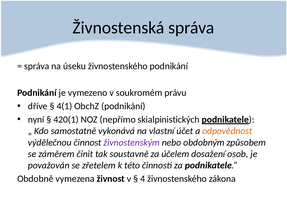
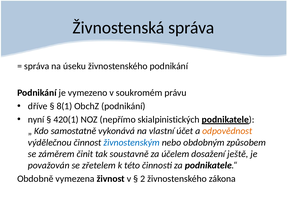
4(1: 4(1 -> 8(1
živnostenským colour: purple -> blue
osob: osob -> ještě
4: 4 -> 2
